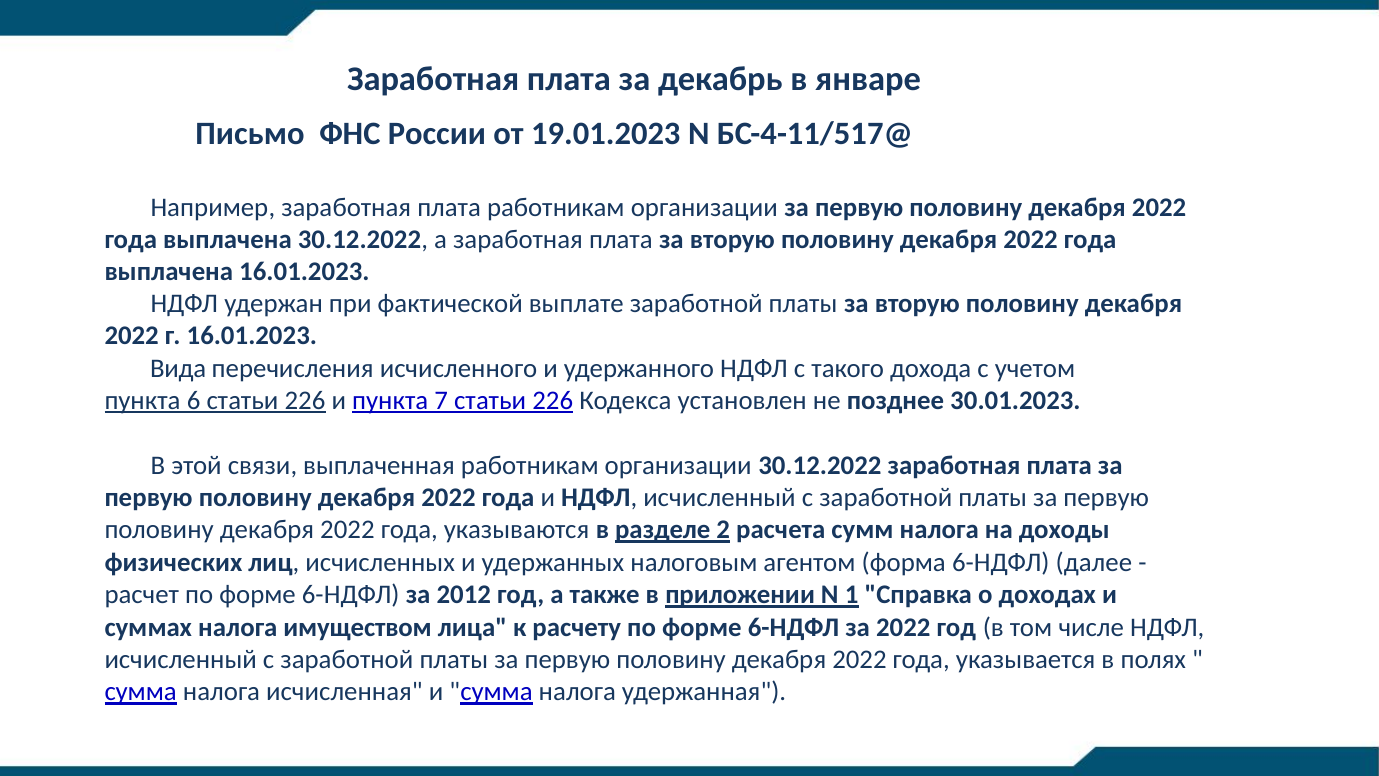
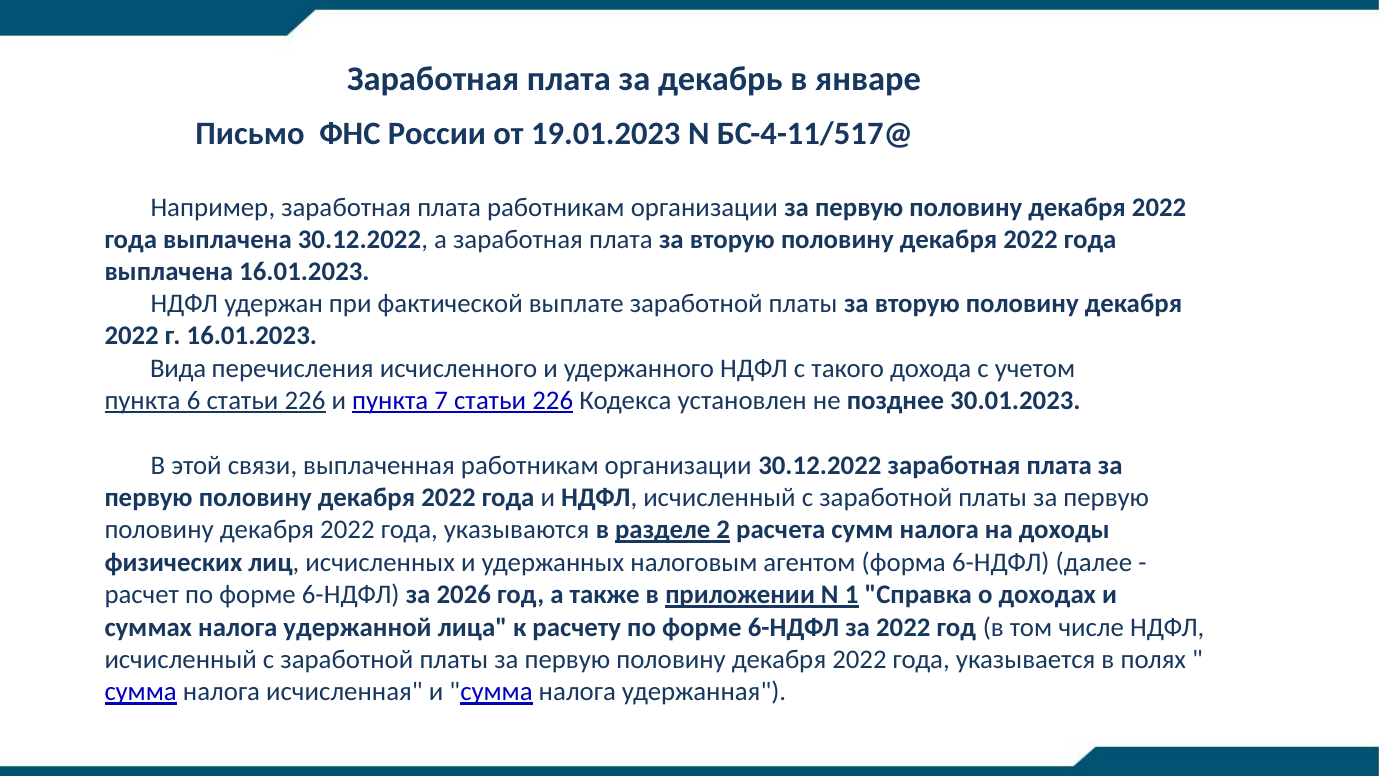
2012: 2012 -> 2026
имуществом: имуществом -> удержанной
